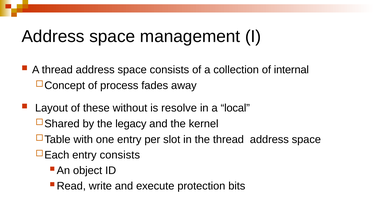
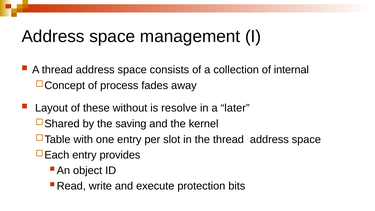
local: local -> later
legacy: legacy -> saving
entry consists: consists -> provides
